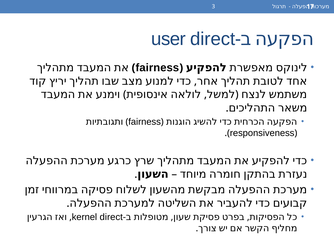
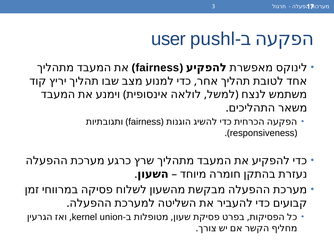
direct at (213, 39): direct -> pushl
direct at (111, 217): direct -> union
